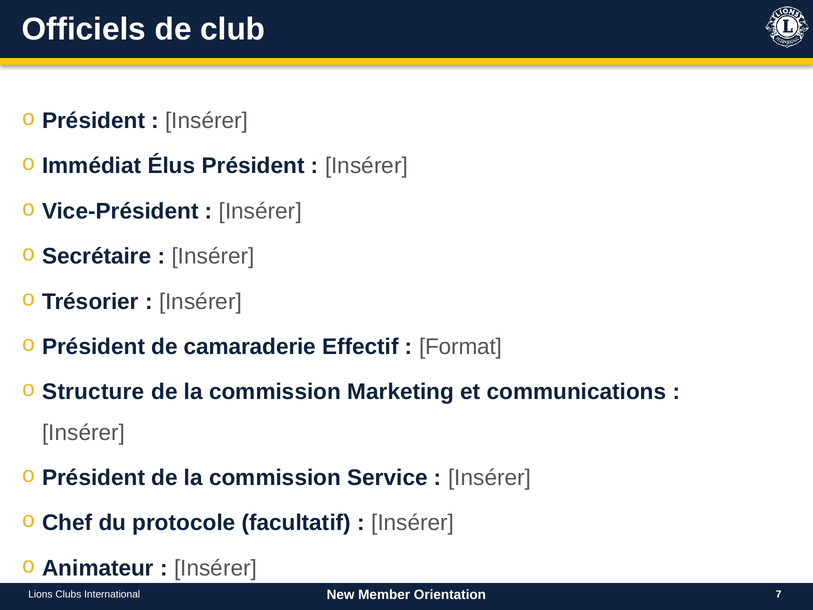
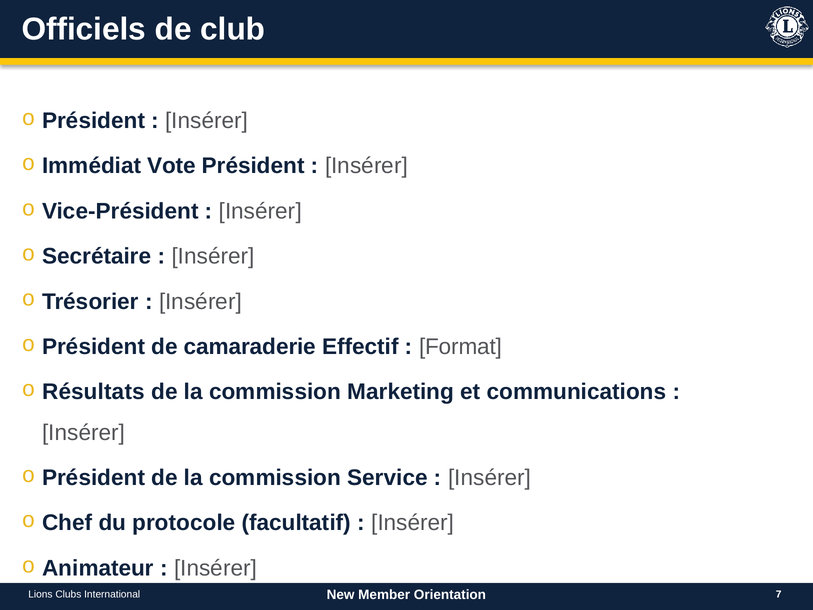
Élus: Élus -> Vote
Structure: Structure -> Résultats
